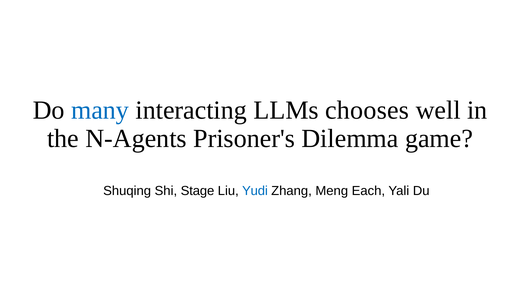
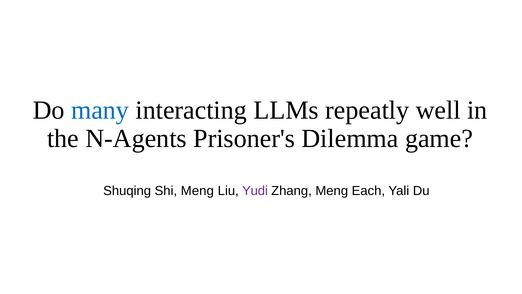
chooses: chooses -> repeatly
Shi Stage: Stage -> Meng
Yudi colour: blue -> purple
